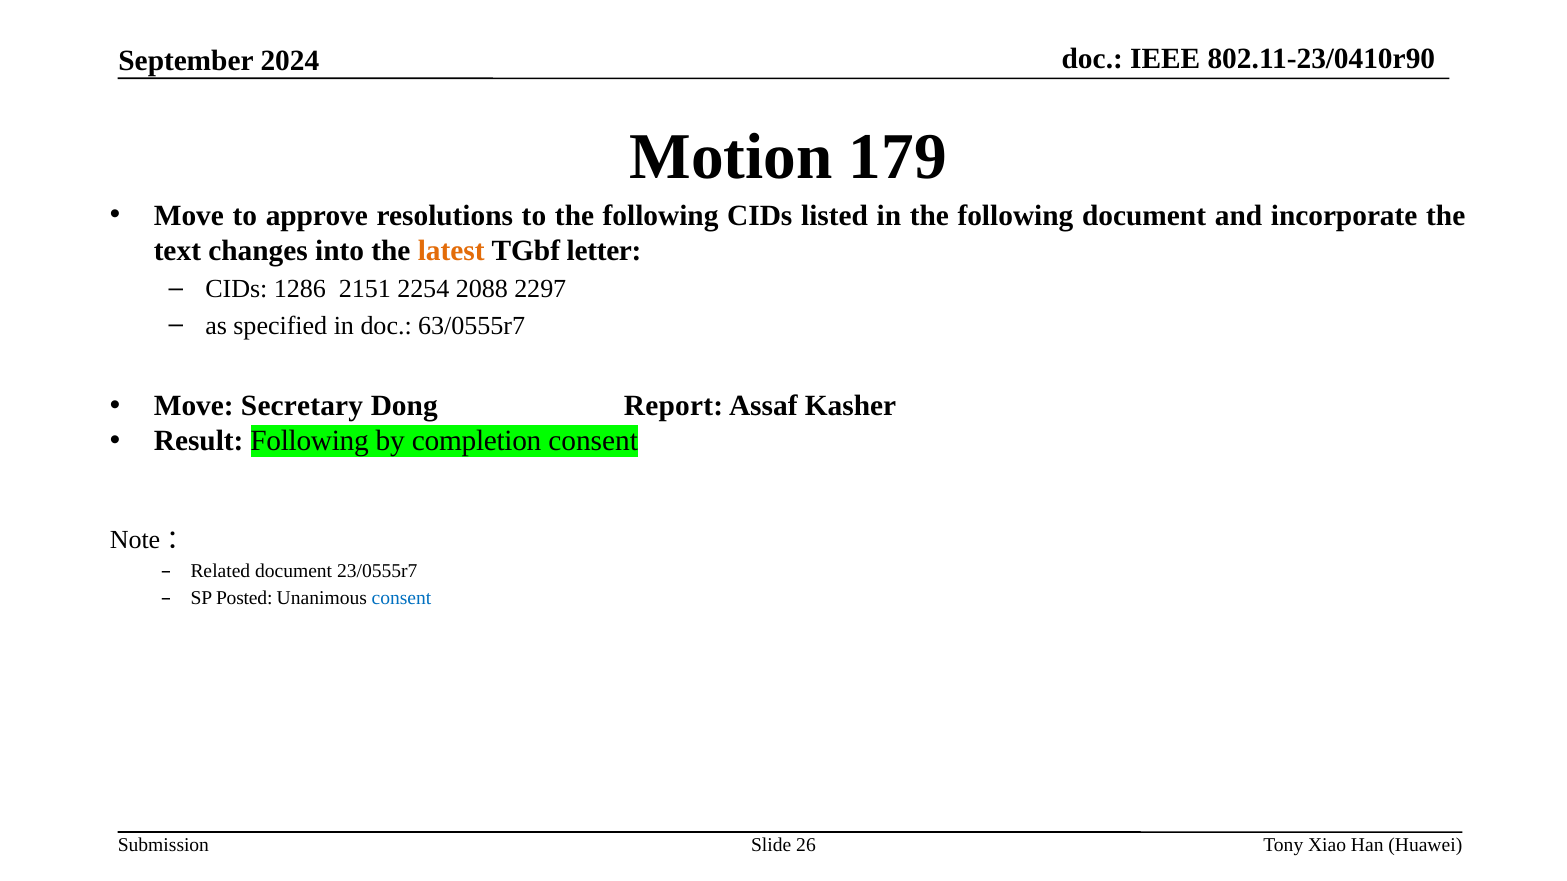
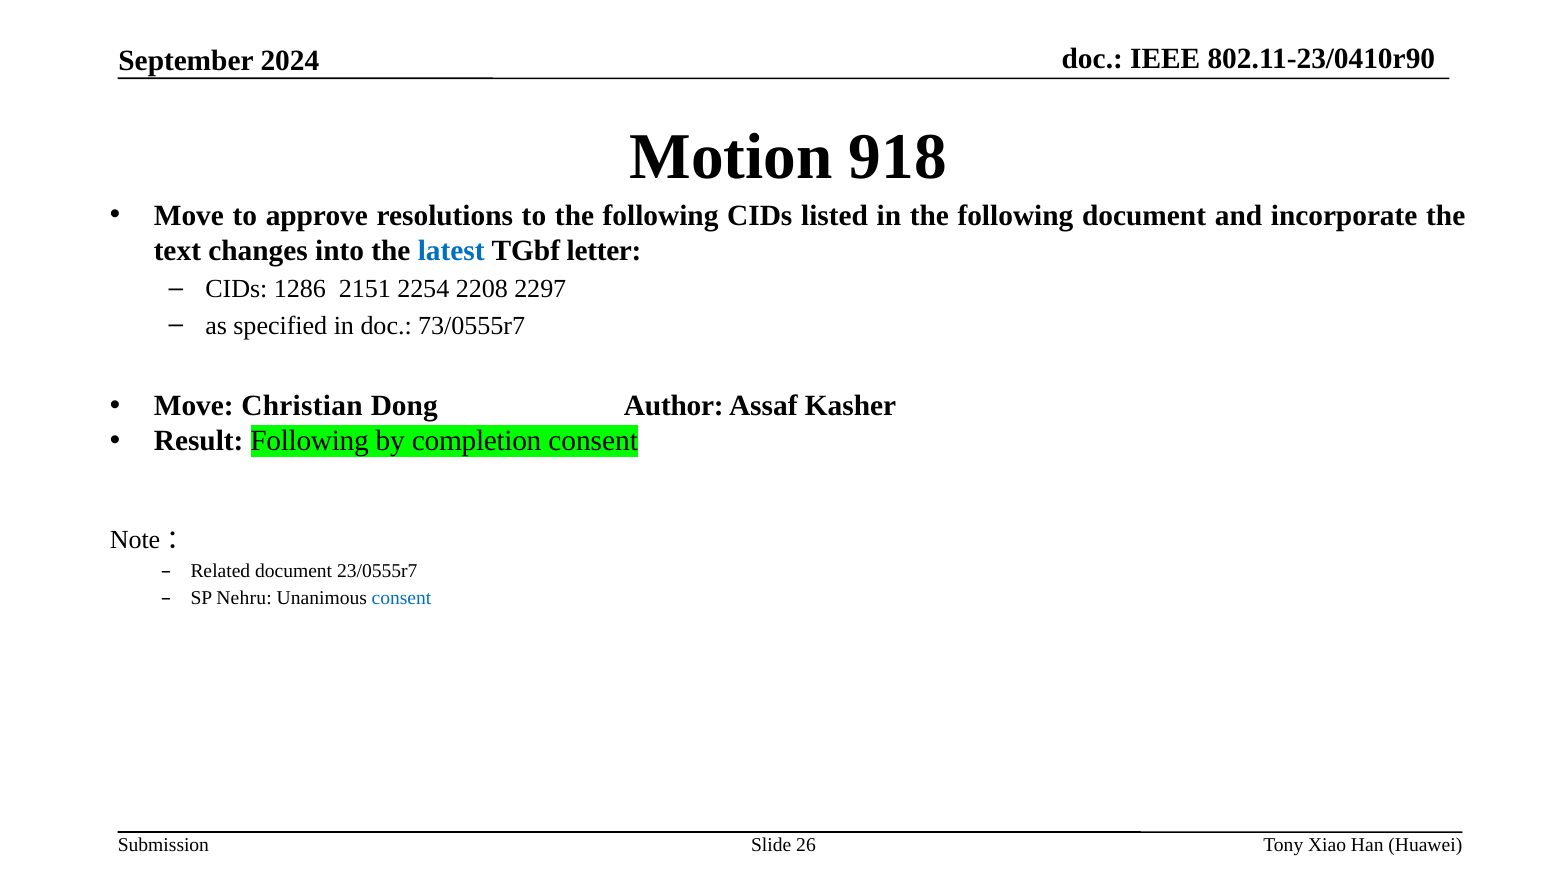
179: 179 -> 918
latest colour: orange -> blue
2088: 2088 -> 2208
63/0555r7: 63/0555r7 -> 73/0555r7
Secretary: Secretary -> Christian
Report: Report -> Author
Posted: Posted -> Nehru
